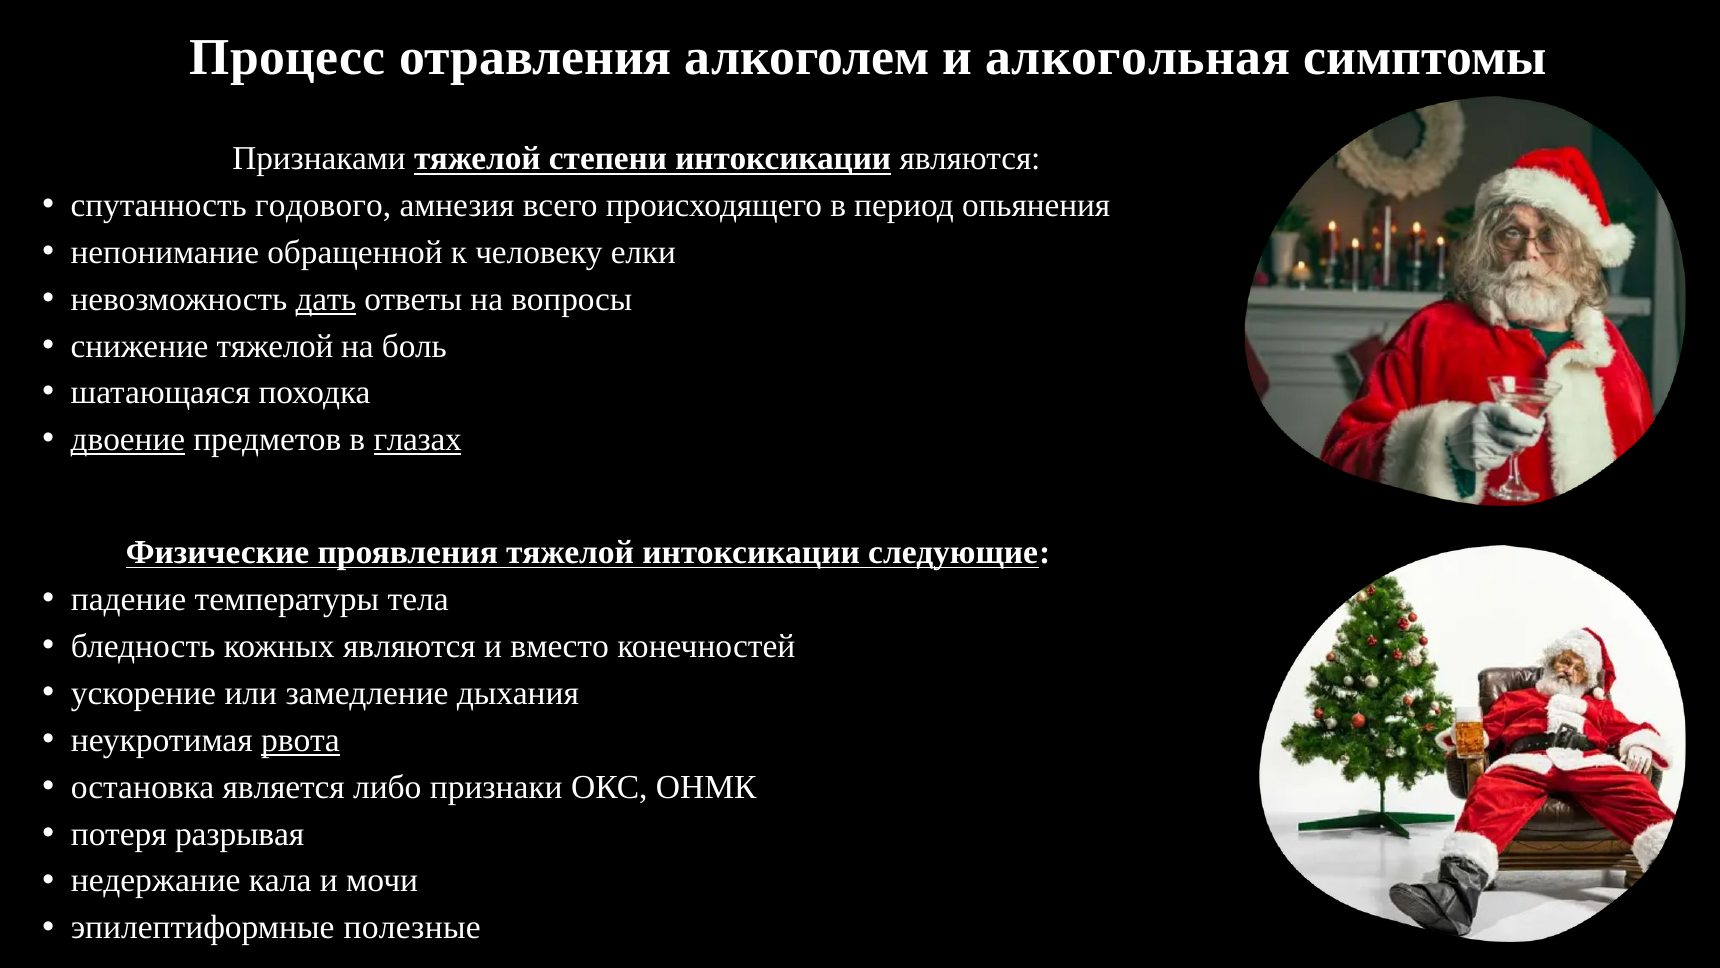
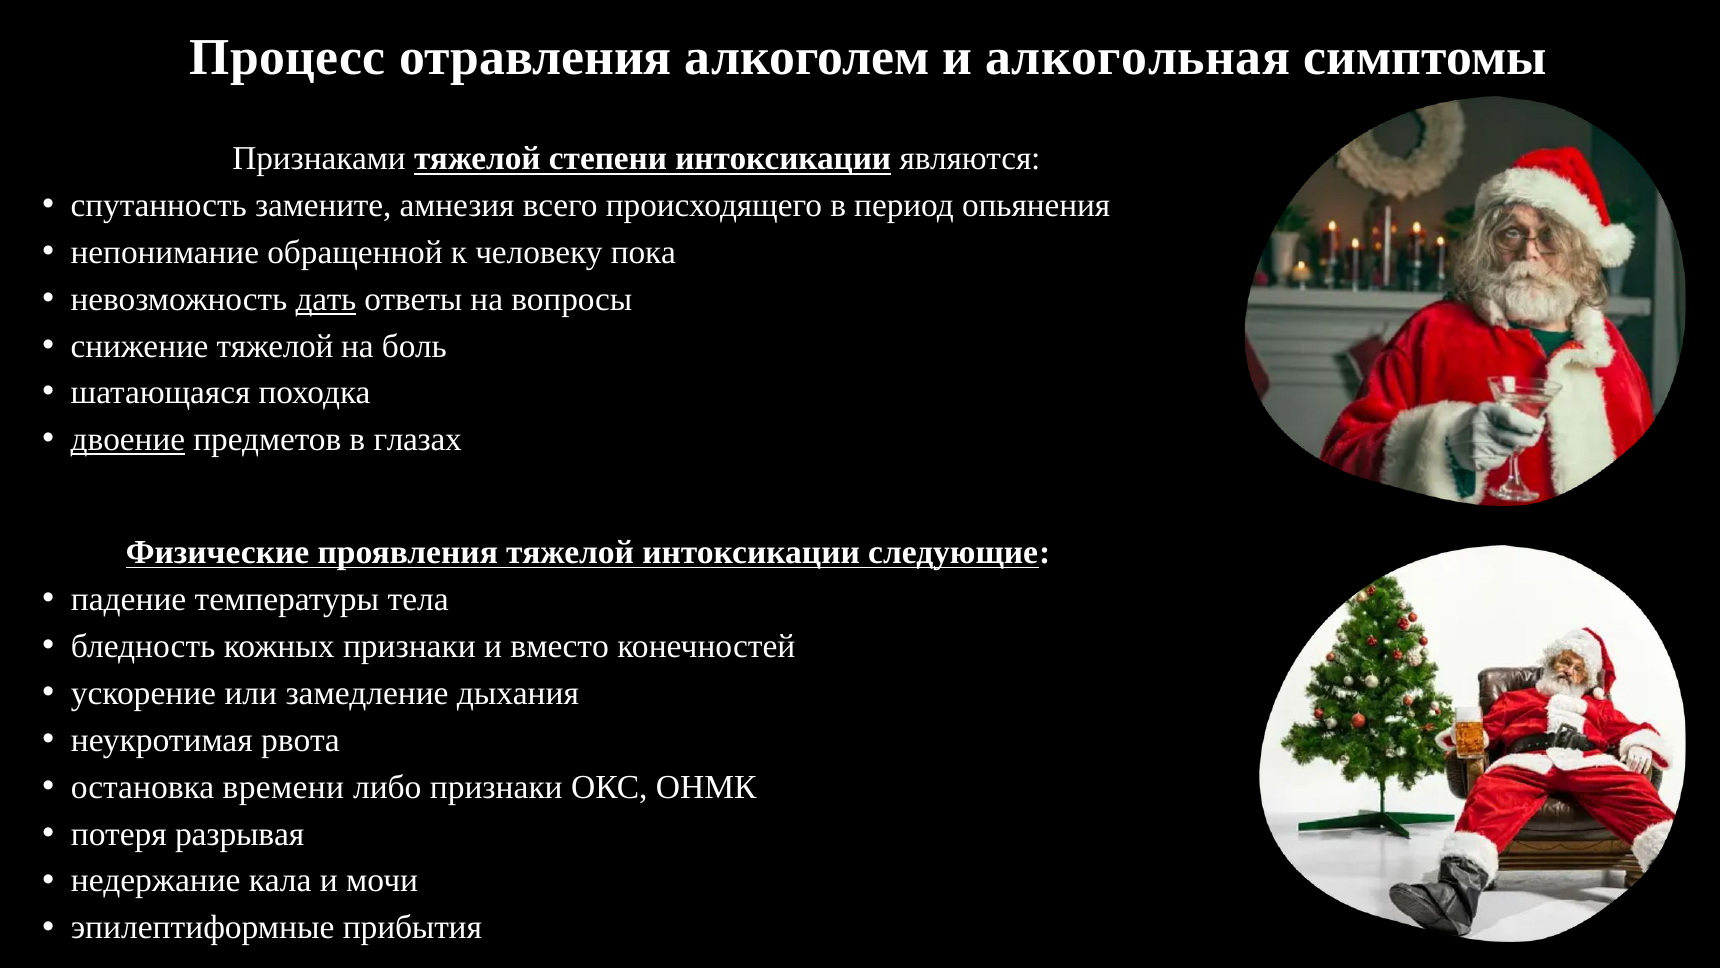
годового: годового -> замените
елки: елки -> пока
глазах underline: present -> none
кожных являются: являются -> признаки
рвота underline: present -> none
является: является -> времени
полезные: полезные -> прибытия
